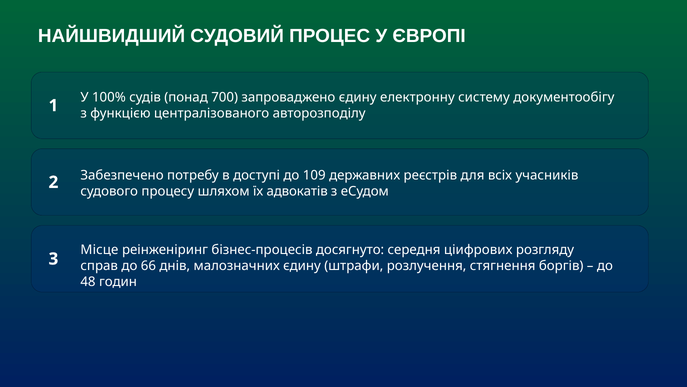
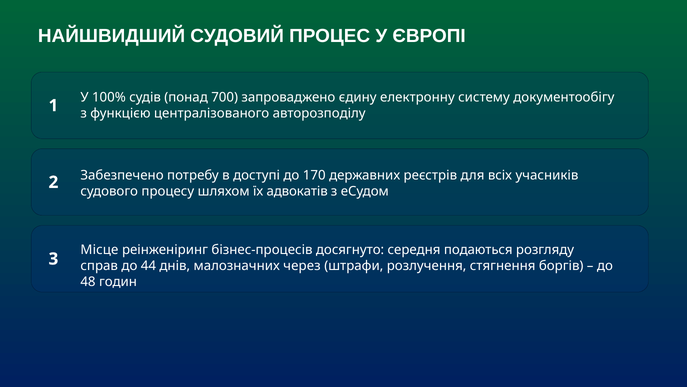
109: 109 -> 170
ціифрових: ціифрових -> подаються
66: 66 -> 44
малозначних єдину: єдину -> через
